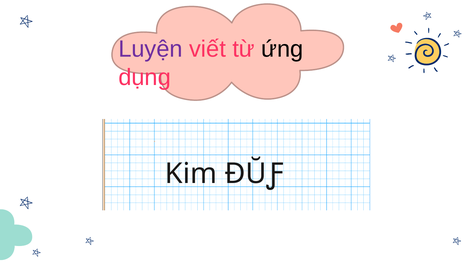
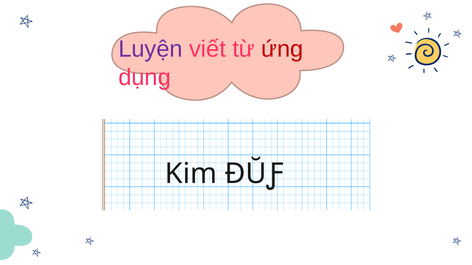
ứng colour: black -> red
